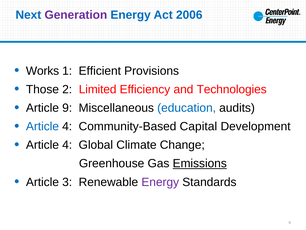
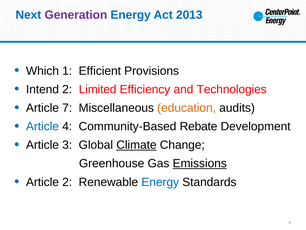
2006: 2006 -> 2013
Works: Works -> Which
Those: Those -> Intend
9: 9 -> 7
education colour: blue -> orange
Capital: Capital -> Rebate
4 at (67, 145): 4 -> 3
Climate underline: none -> present
Article 3: 3 -> 2
Energy at (160, 182) colour: purple -> blue
